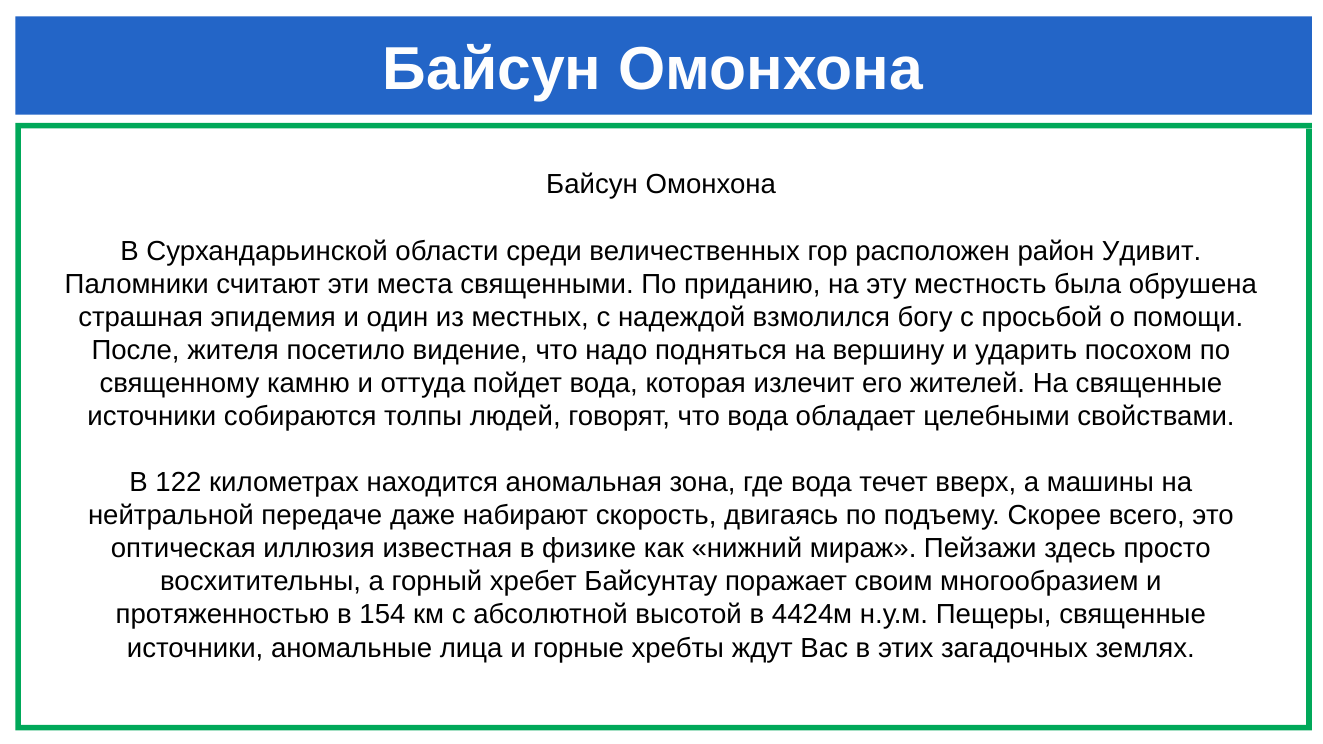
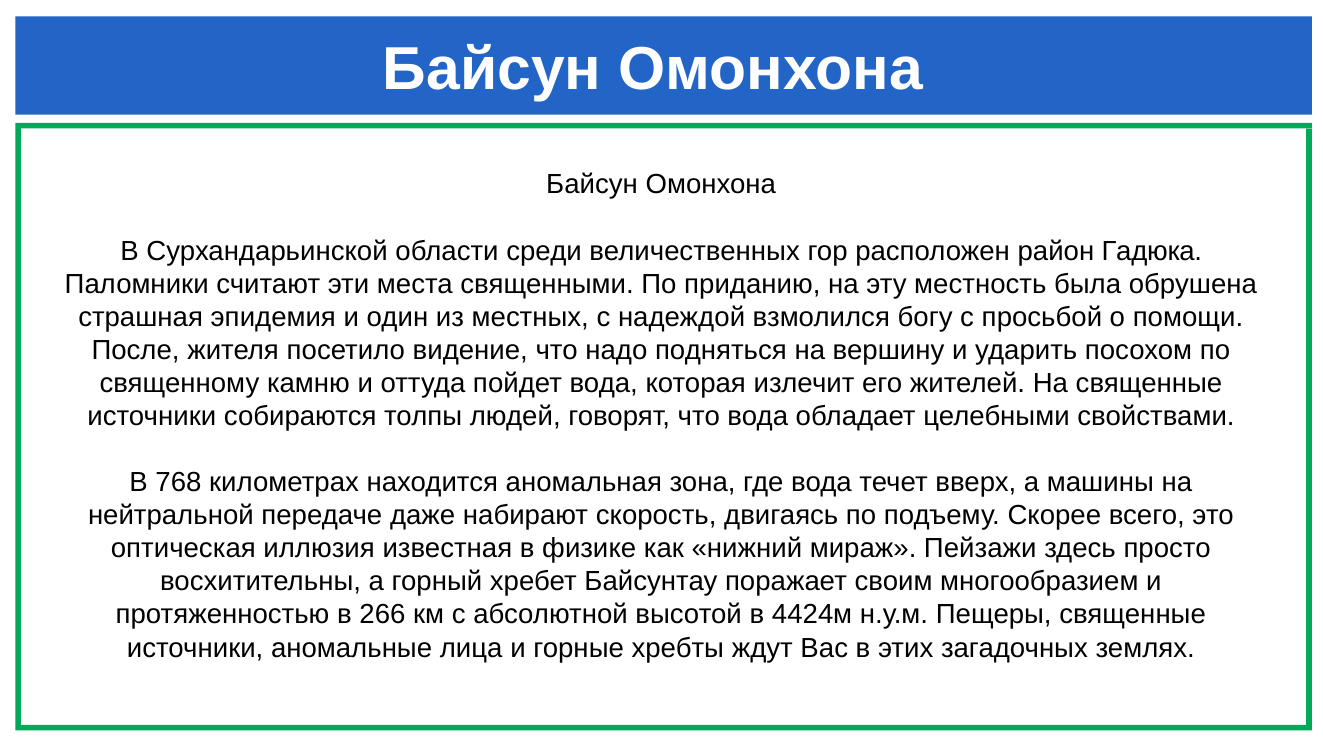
Удивит: Удивит -> Гадюка
122: 122 -> 768
154: 154 -> 266
